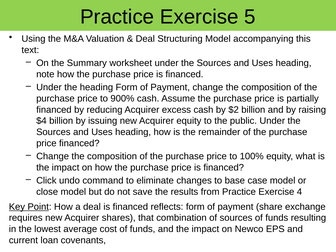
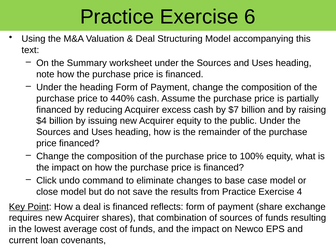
5: 5 -> 6
900%: 900% -> 440%
$2: $2 -> $7
